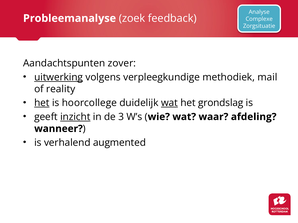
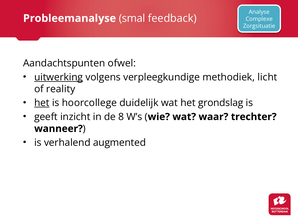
zoek: zoek -> smal
zover: zover -> ofwel
mail: mail -> licht
wat at (169, 103) underline: present -> none
inzicht underline: present -> none
3: 3 -> 8
afdeling: afdeling -> trechter
